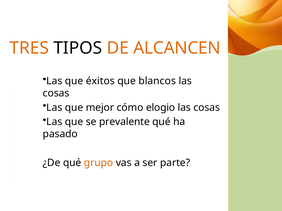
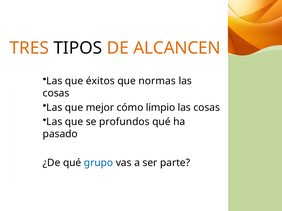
blancos: blancos -> normas
elogio: elogio -> limpio
prevalente: prevalente -> profundos
grupo colour: orange -> blue
